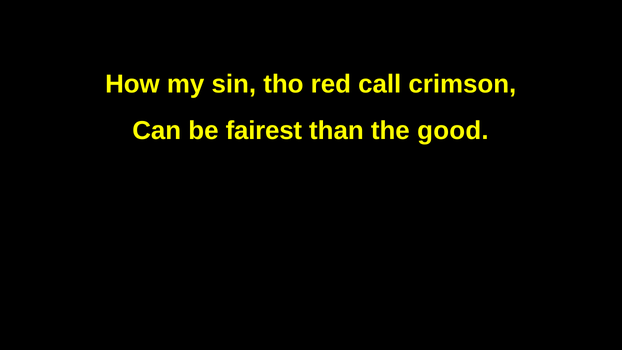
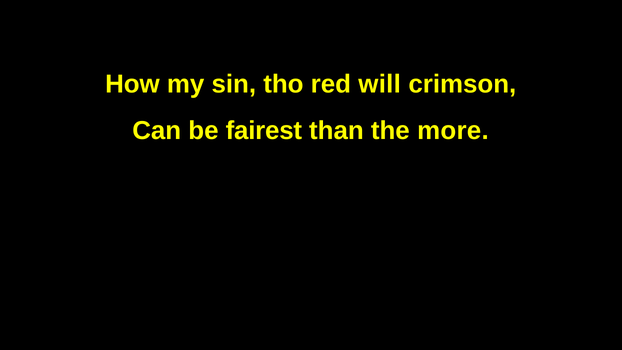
call: call -> will
good: good -> more
